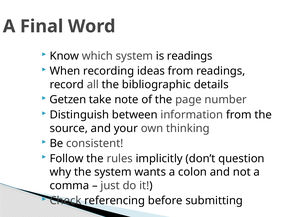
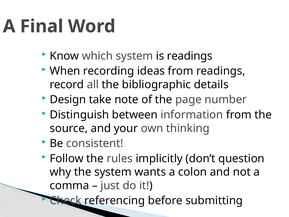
Getzen: Getzen -> Design
